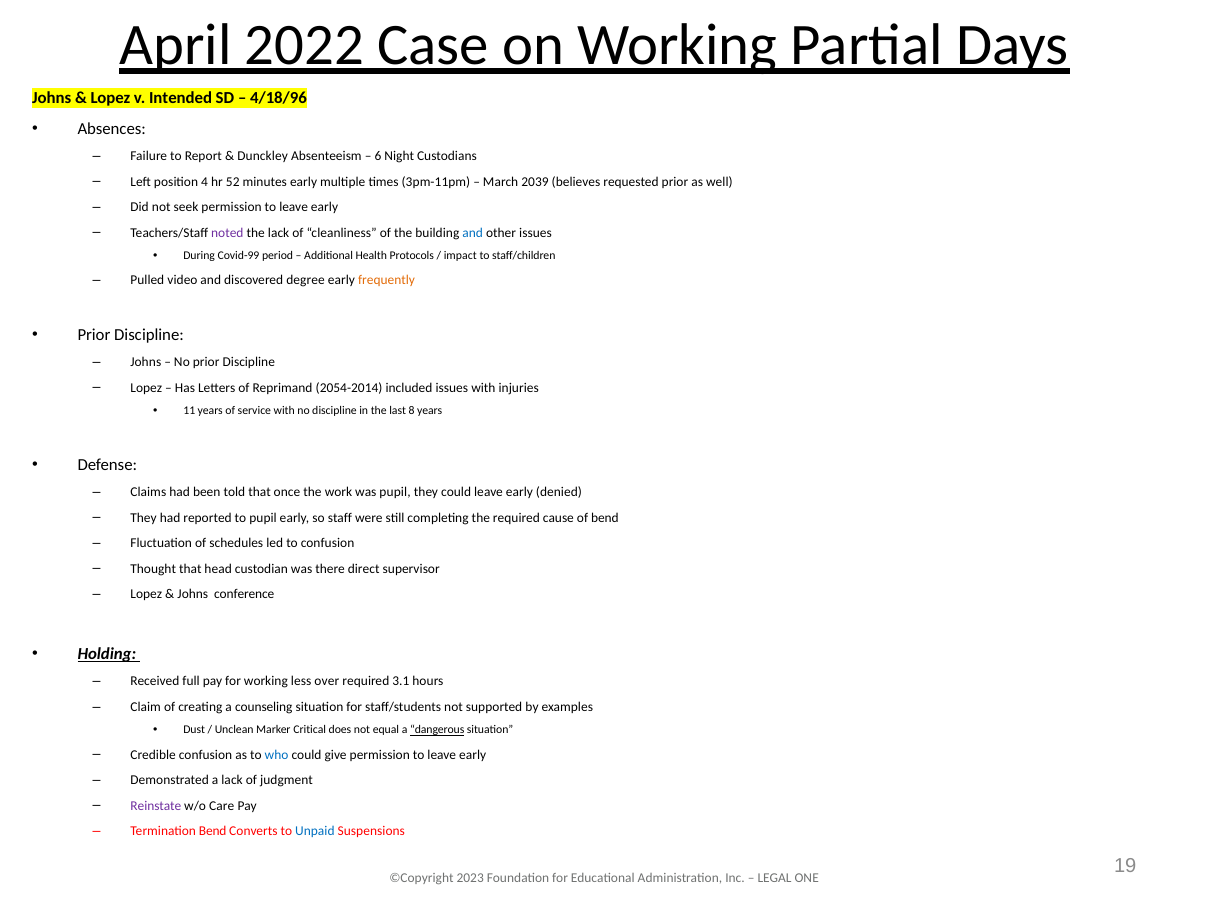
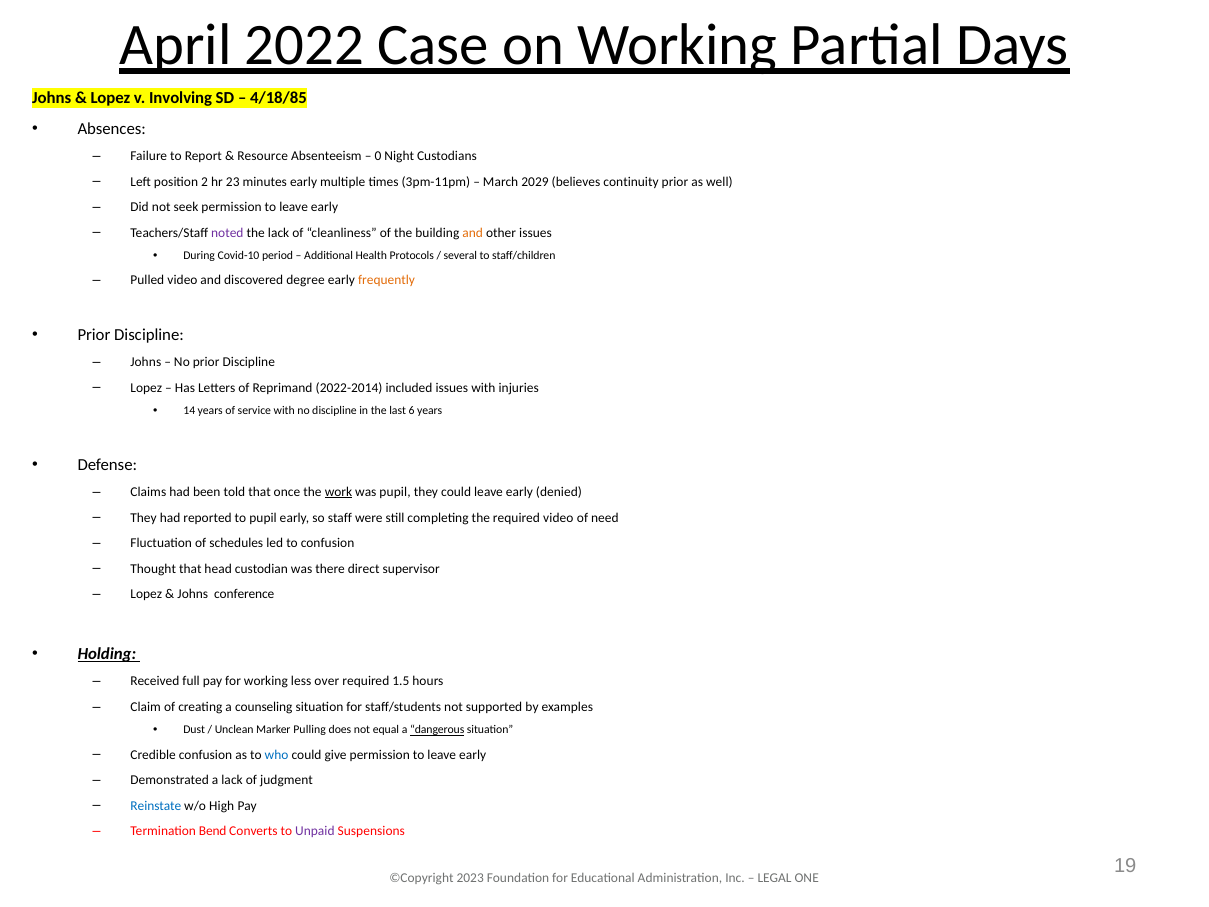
Intended: Intended -> Involving
4/18/96: 4/18/96 -> 4/18/85
Dunckley: Dunckley -> Resource
6: 6 -> 0
4: 4 -> 2
52: 52 -> 23
2039: 2039 -> 2029
requested: requested -> continuity
and at (473, 233) colour: blue -> orange
Covid-99: Covid-99 -> Covid-10
impact: impact -> several
2054-2014: 2054-2014 -> 2022-2014
11: 11 -> 14
8: 8 -> 6
work underline: none -> present
required cause: cause -> video
of bend: bend -> need
3.1: 3.1 -> 1.5
Critical: Critical -> Pulling
Reinstate colour: purple -> blue
Care: Care -> High
Unpaid colour: blue -> purple
